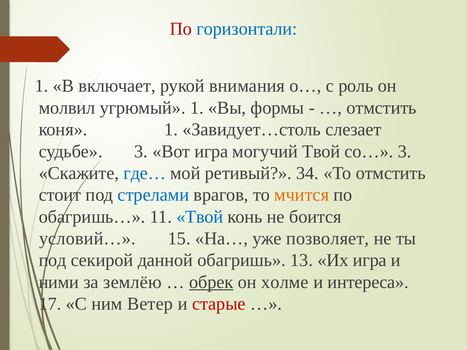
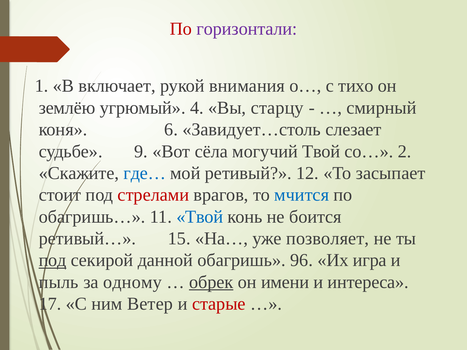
горизонтали colour: blue -> purple
роль: роль -> тихо
молвил: молвил -> землёю
угрюмый 1: 1 -> 4
формы: формы -> старцу
отмстить at (381, 108): отмстить -> смирный
коня 1: 1 -> 6
судьбе 3: 3 -> 9
Вот игра: игра -> сёла
со… 3: 3 -> 2
34: 34 -> 12
То отмстить: отмстить -> засыпает
стрелами colour: blue -> red
мчится colour: orange -> blue
условий…: условий… -> ретивый…
под at (53, 260) underline: none -> present
13: 13 -> 96
ними: ними -> пыль
землёю: землёю -> одному
холме: холме -> имени
